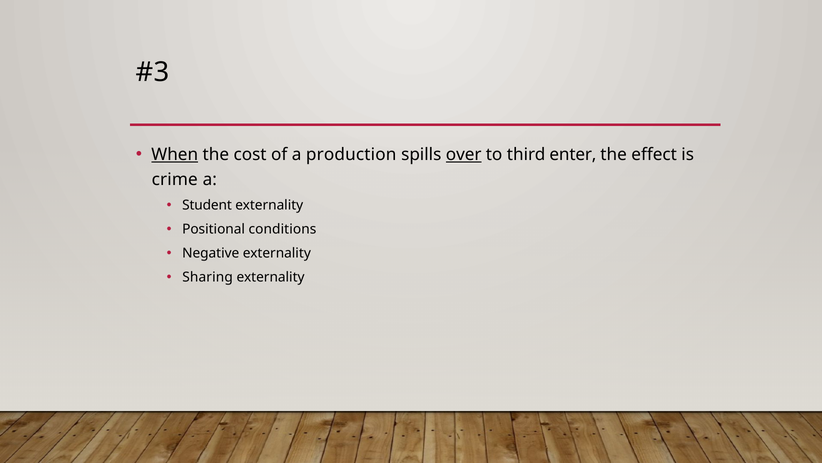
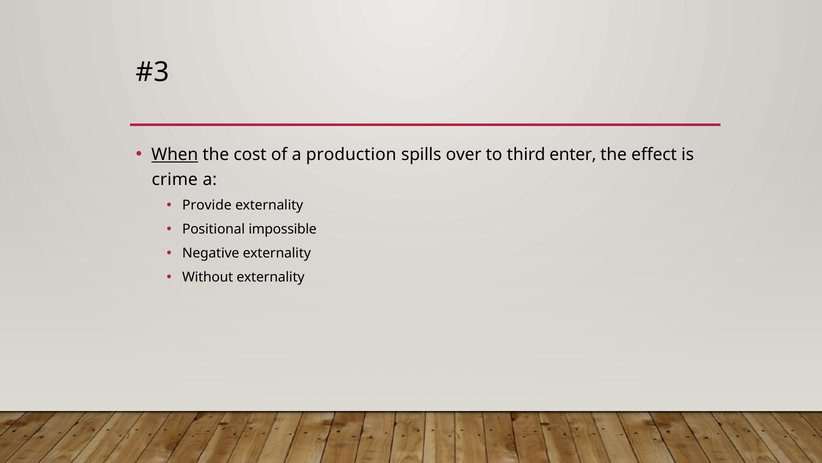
over underline: present -> none
Student: Student -> Provide
conditions: conditions -> impossible
Sharing: Sharing -> Without
